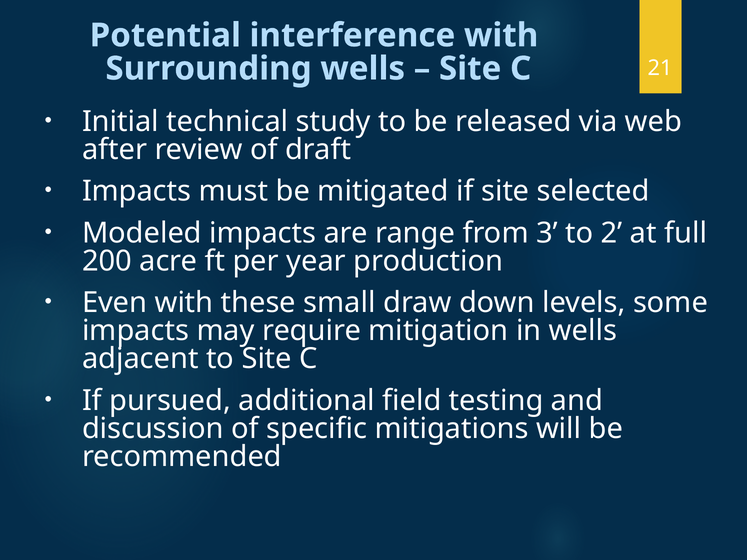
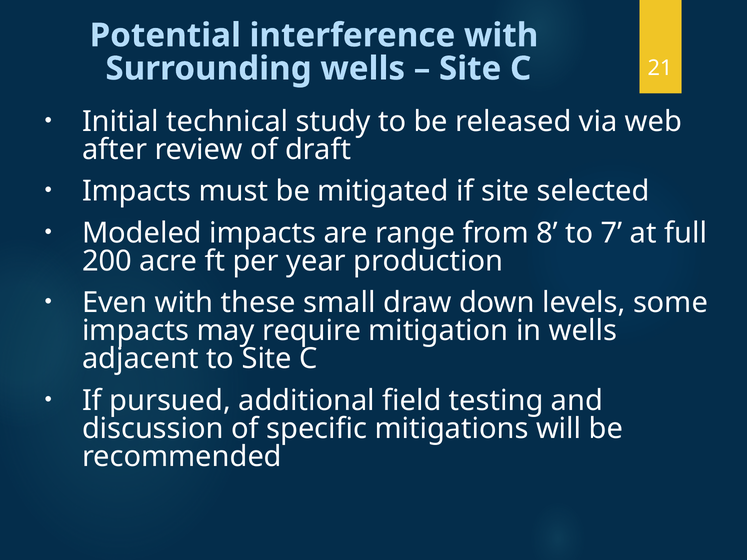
3: 3 -> 8
2: 2 -> 7
